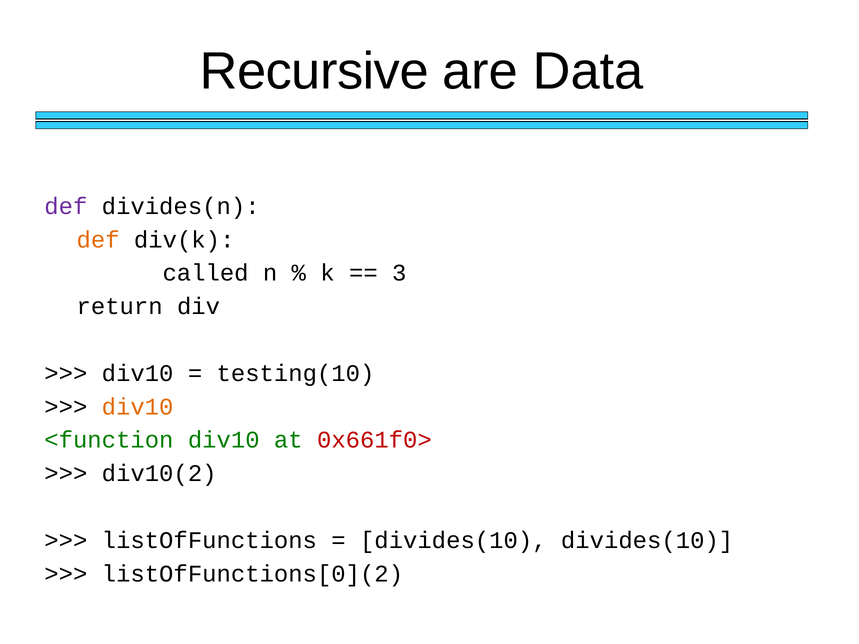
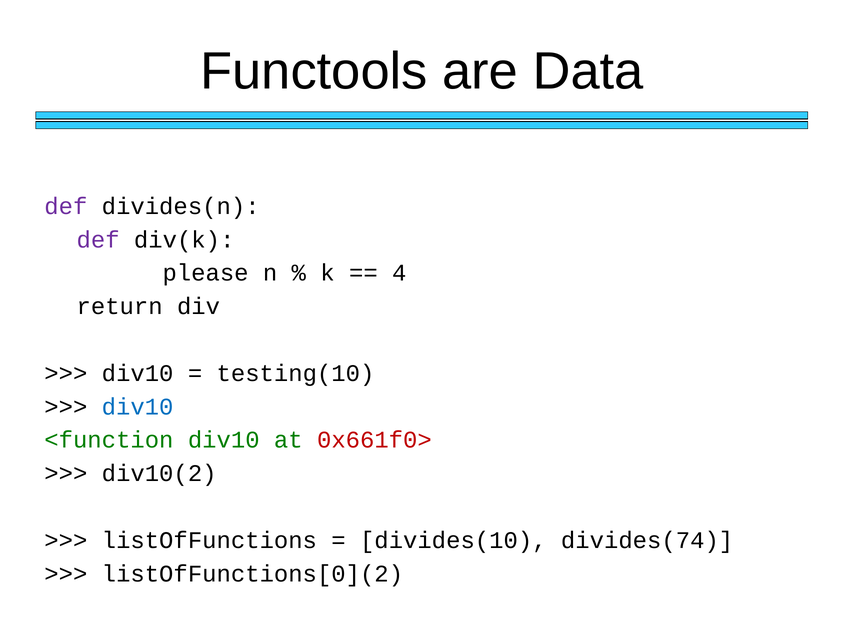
Recursive: Recursive -> Functools
def at (98, 240) colour: orange -> purple
called: called -> please
3: 3 -> 4
div10 at (138, 407) colour: orange -> blue
divides(10 divides(10: divides(10 -> divides(74
